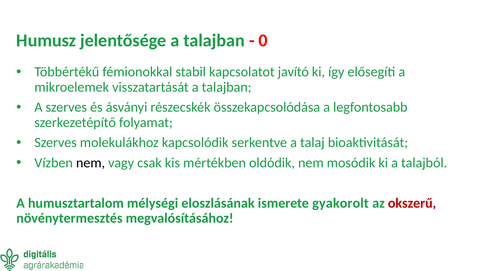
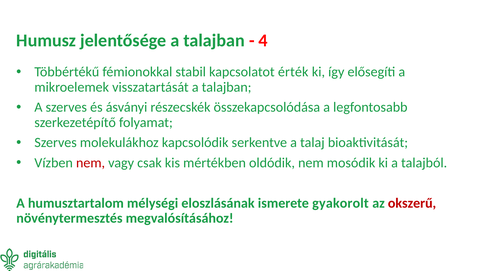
0: 0 -> 4
javító: javító -> érték
nem at (91, 163) colour: black -> red
